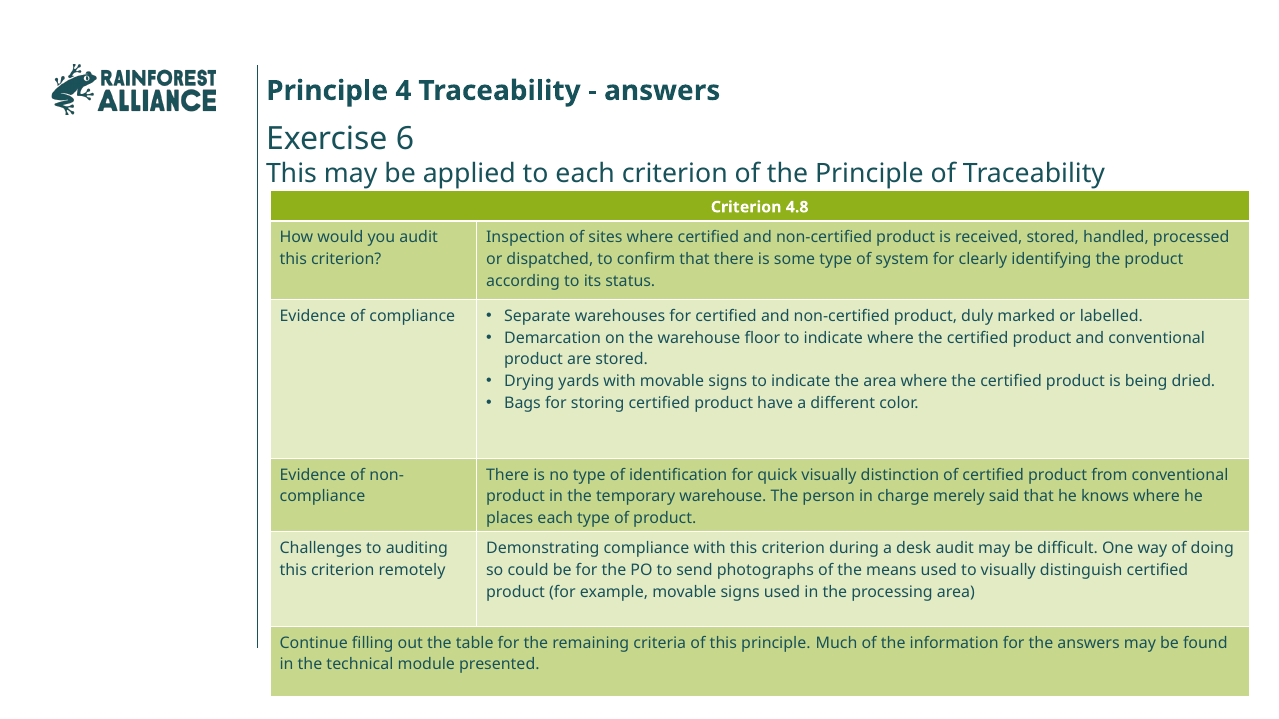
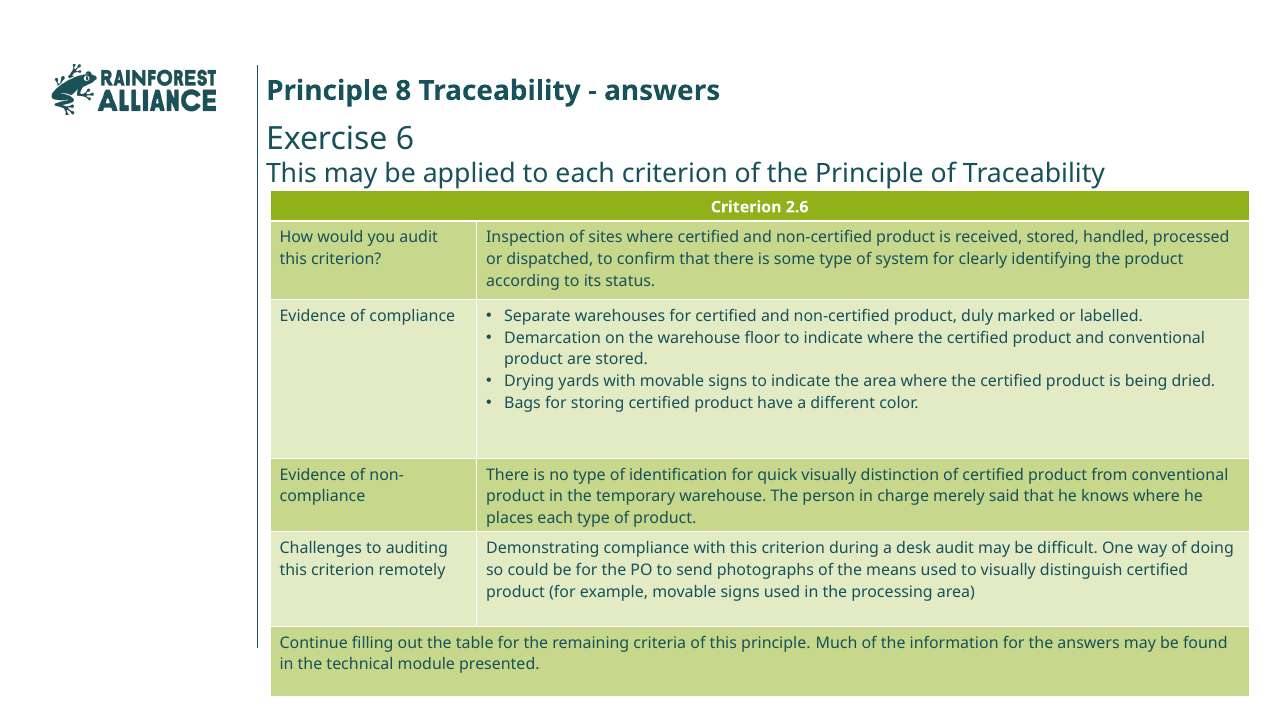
4: 4 -> 8
4.8: 4.8 -> 2.6
